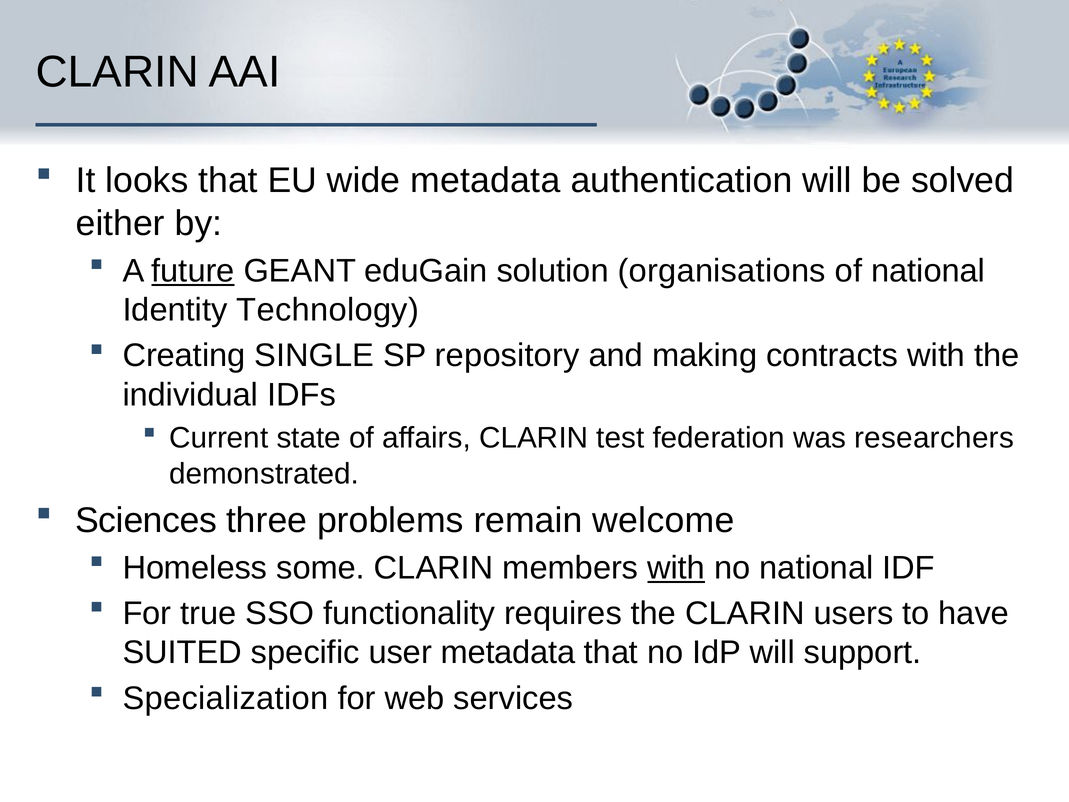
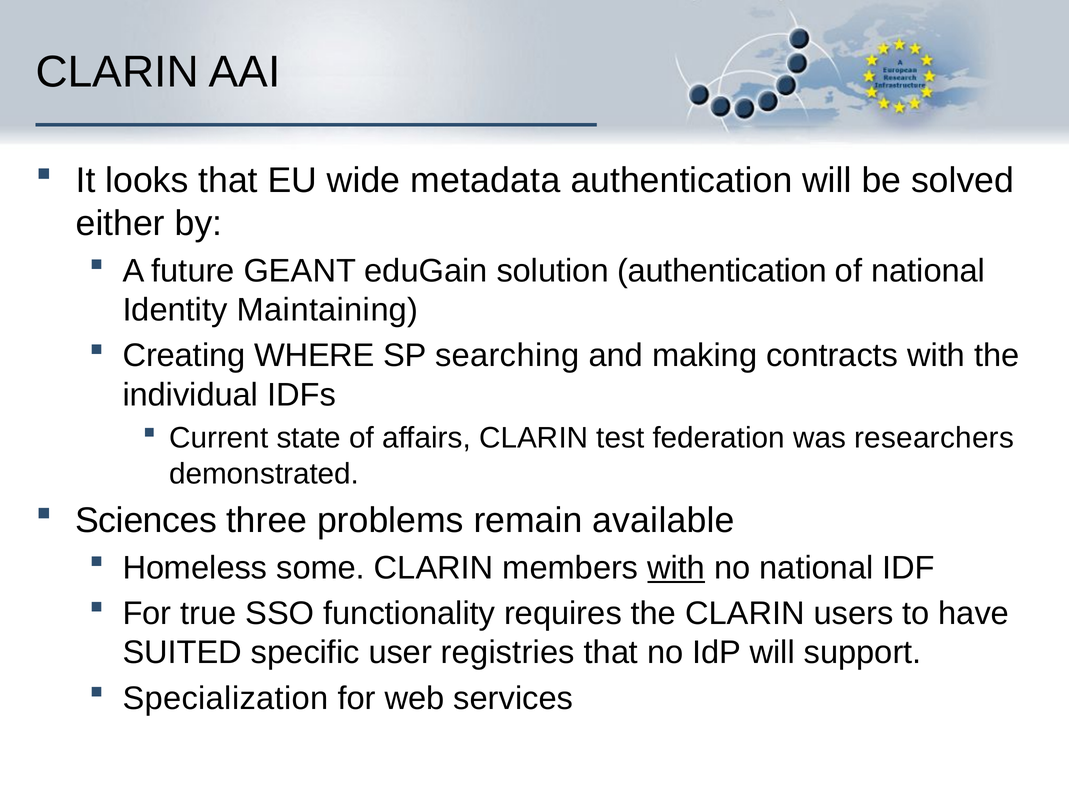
future underline: present -> none
solution organisations: organisations -> authentication
Technology: Technology -> Maintaining
SINGLE: SINGLE -> WHERE
repository: repository -> searching
welcome: welcome -> available
user metadata: metadata -> registries
